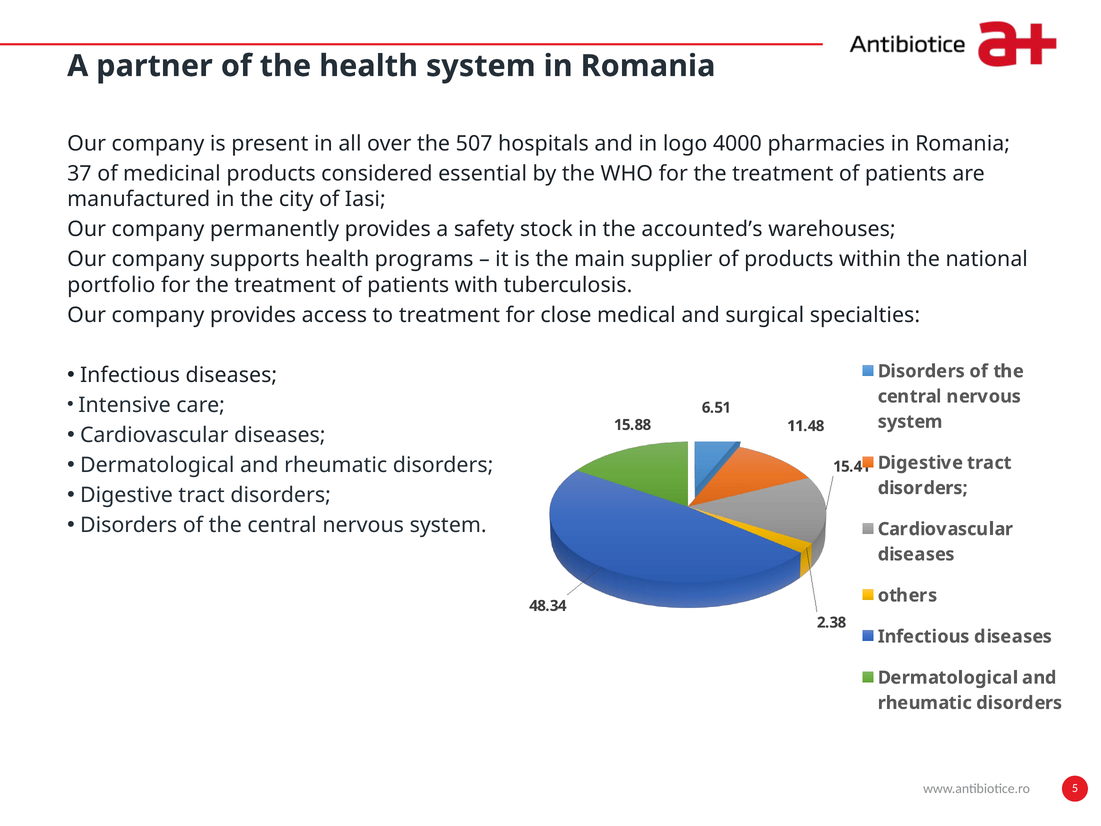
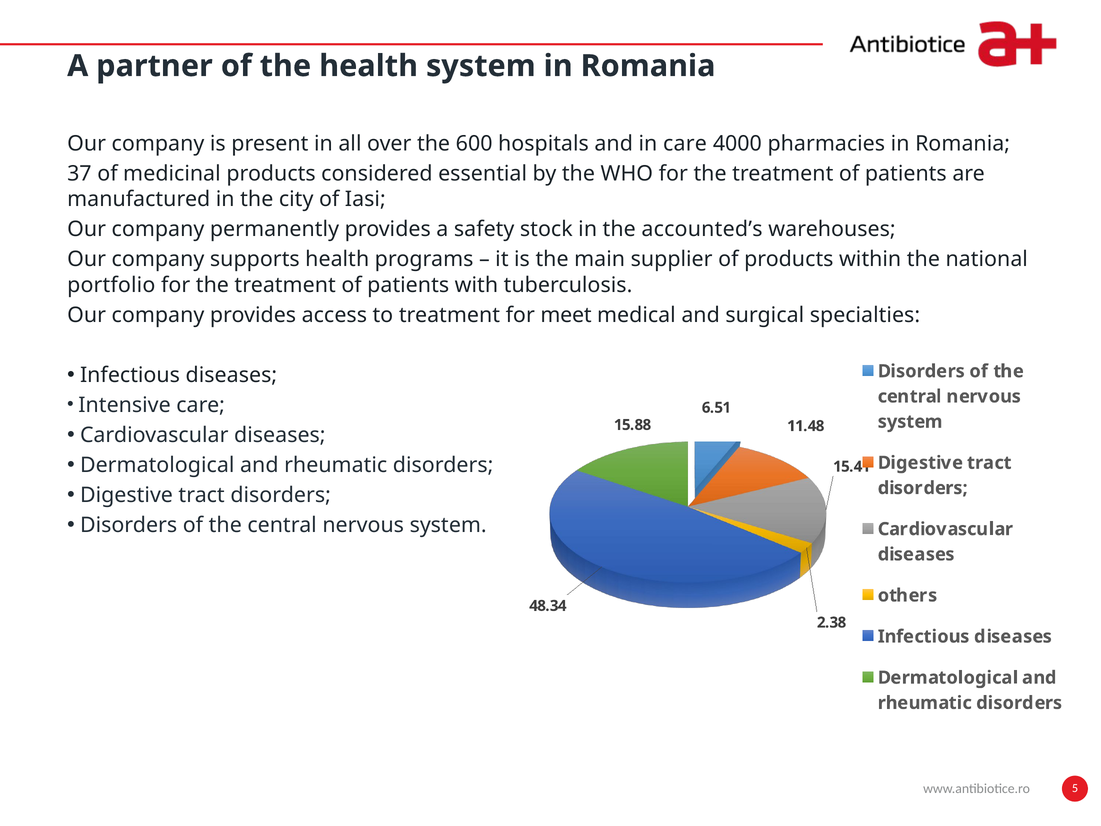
507: 507 -> 600
in logo: logo -> care
close: close -> meet
